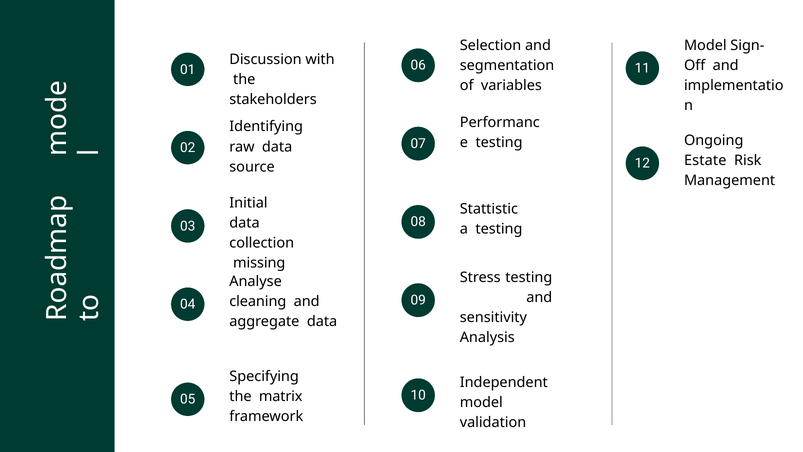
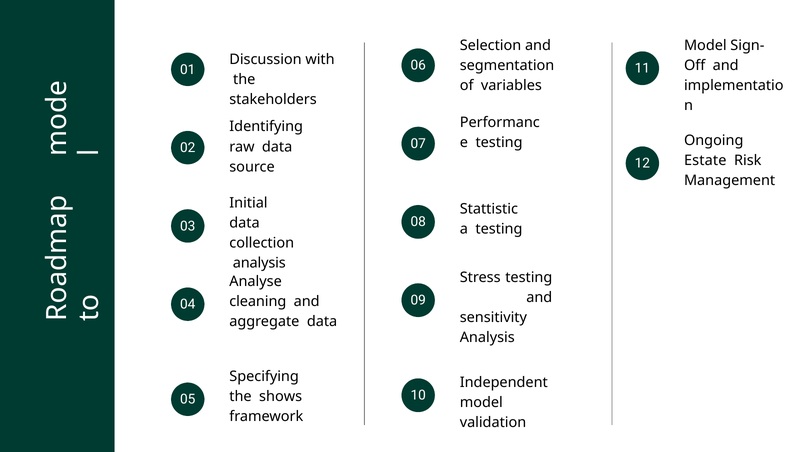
missing at (259, 263): missing -> analysis
matrix: matrix -> shows
